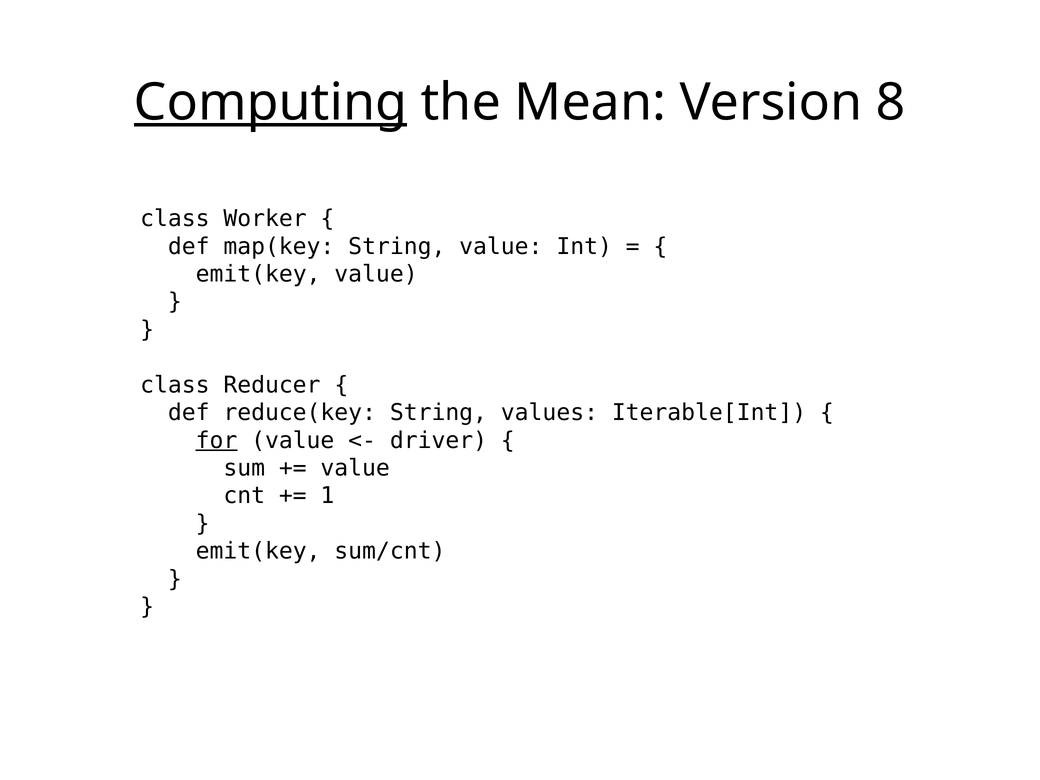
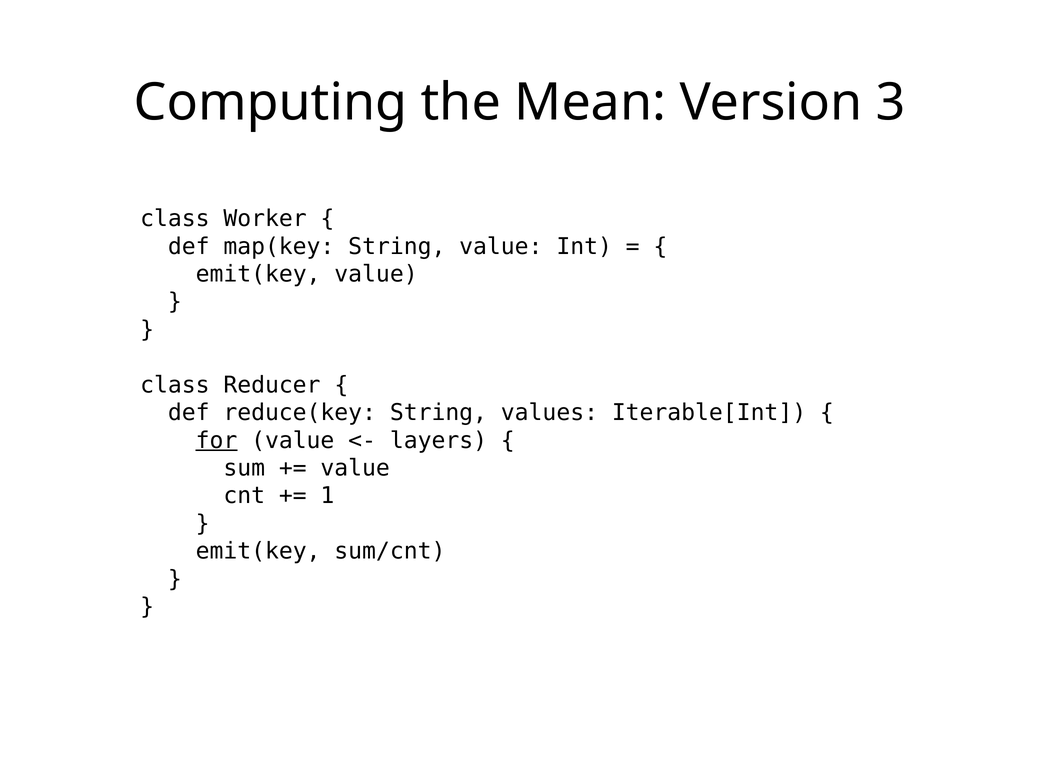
Computing underline: present -> none
8: 8 -> 3
driver: driver -> layers
